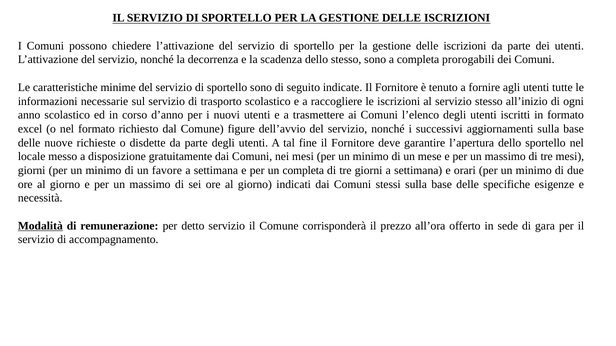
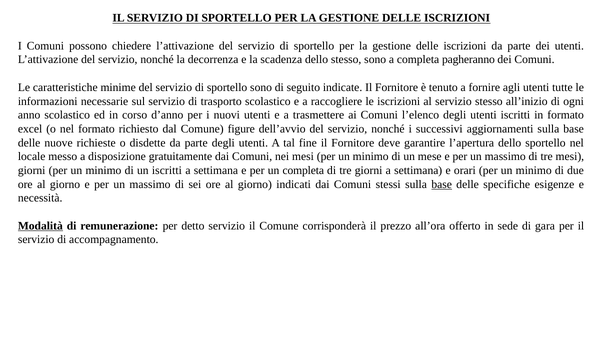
prorogabili: prorogabili -> pagheranno
un favore: favore -> iscritti
base at (442, 185) underline: none -> present
